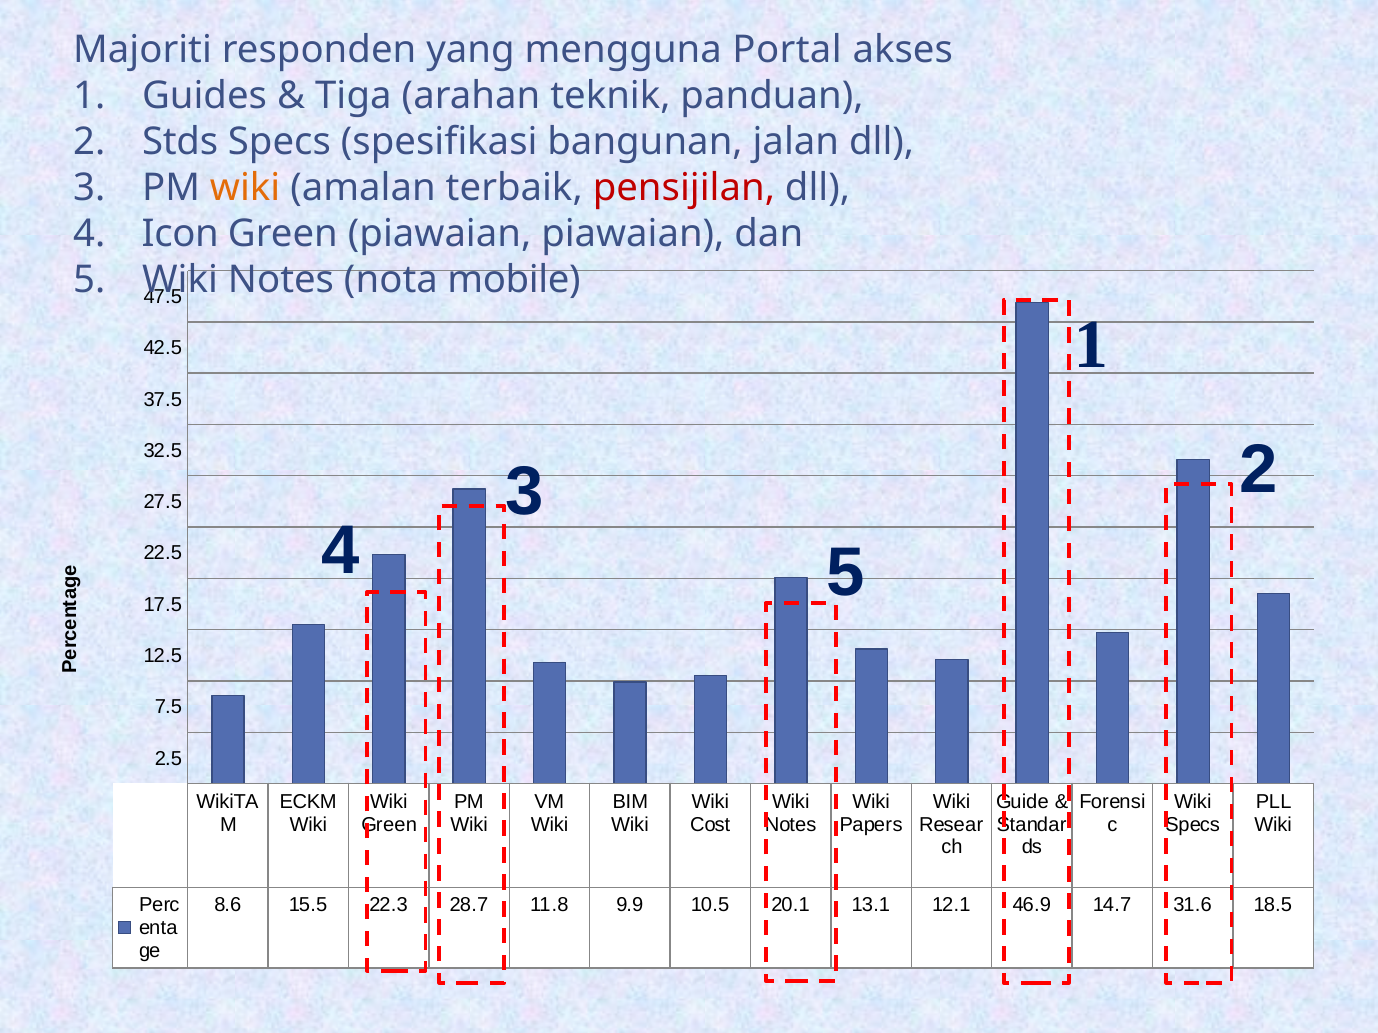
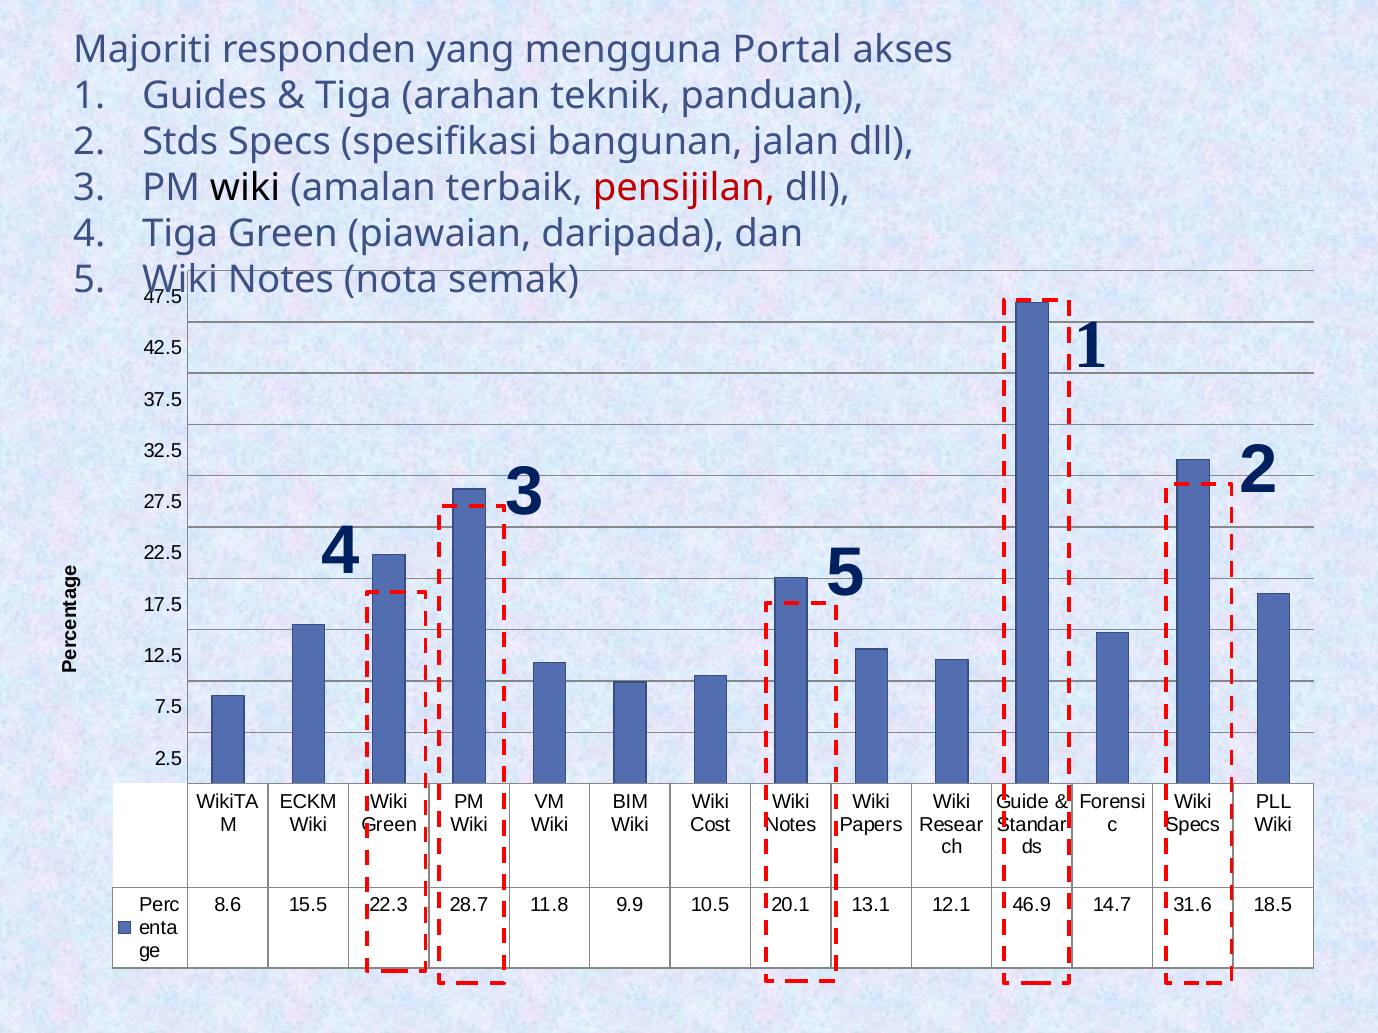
wiki at (245, 188) colour: orange -> black
Icon at (180, 234): Icon -> Tiga
piawaian piawaian: piawaian -> daripada
mobile: mobile -> semak
